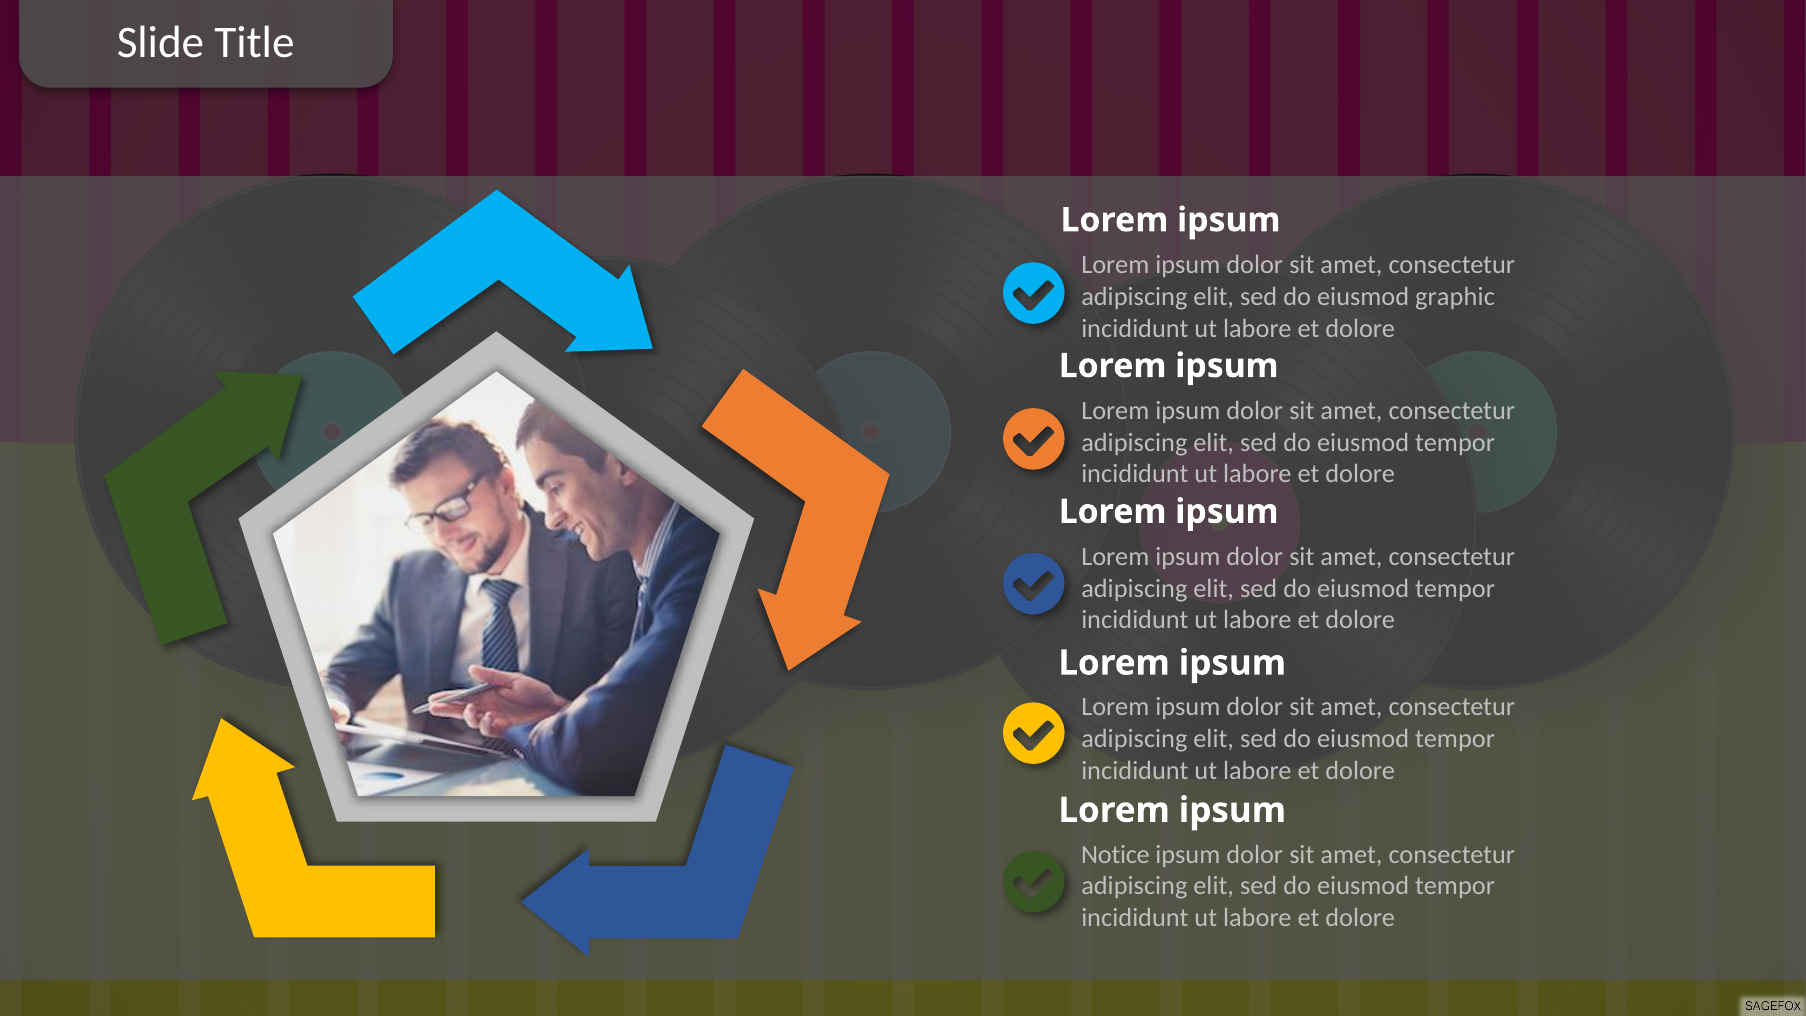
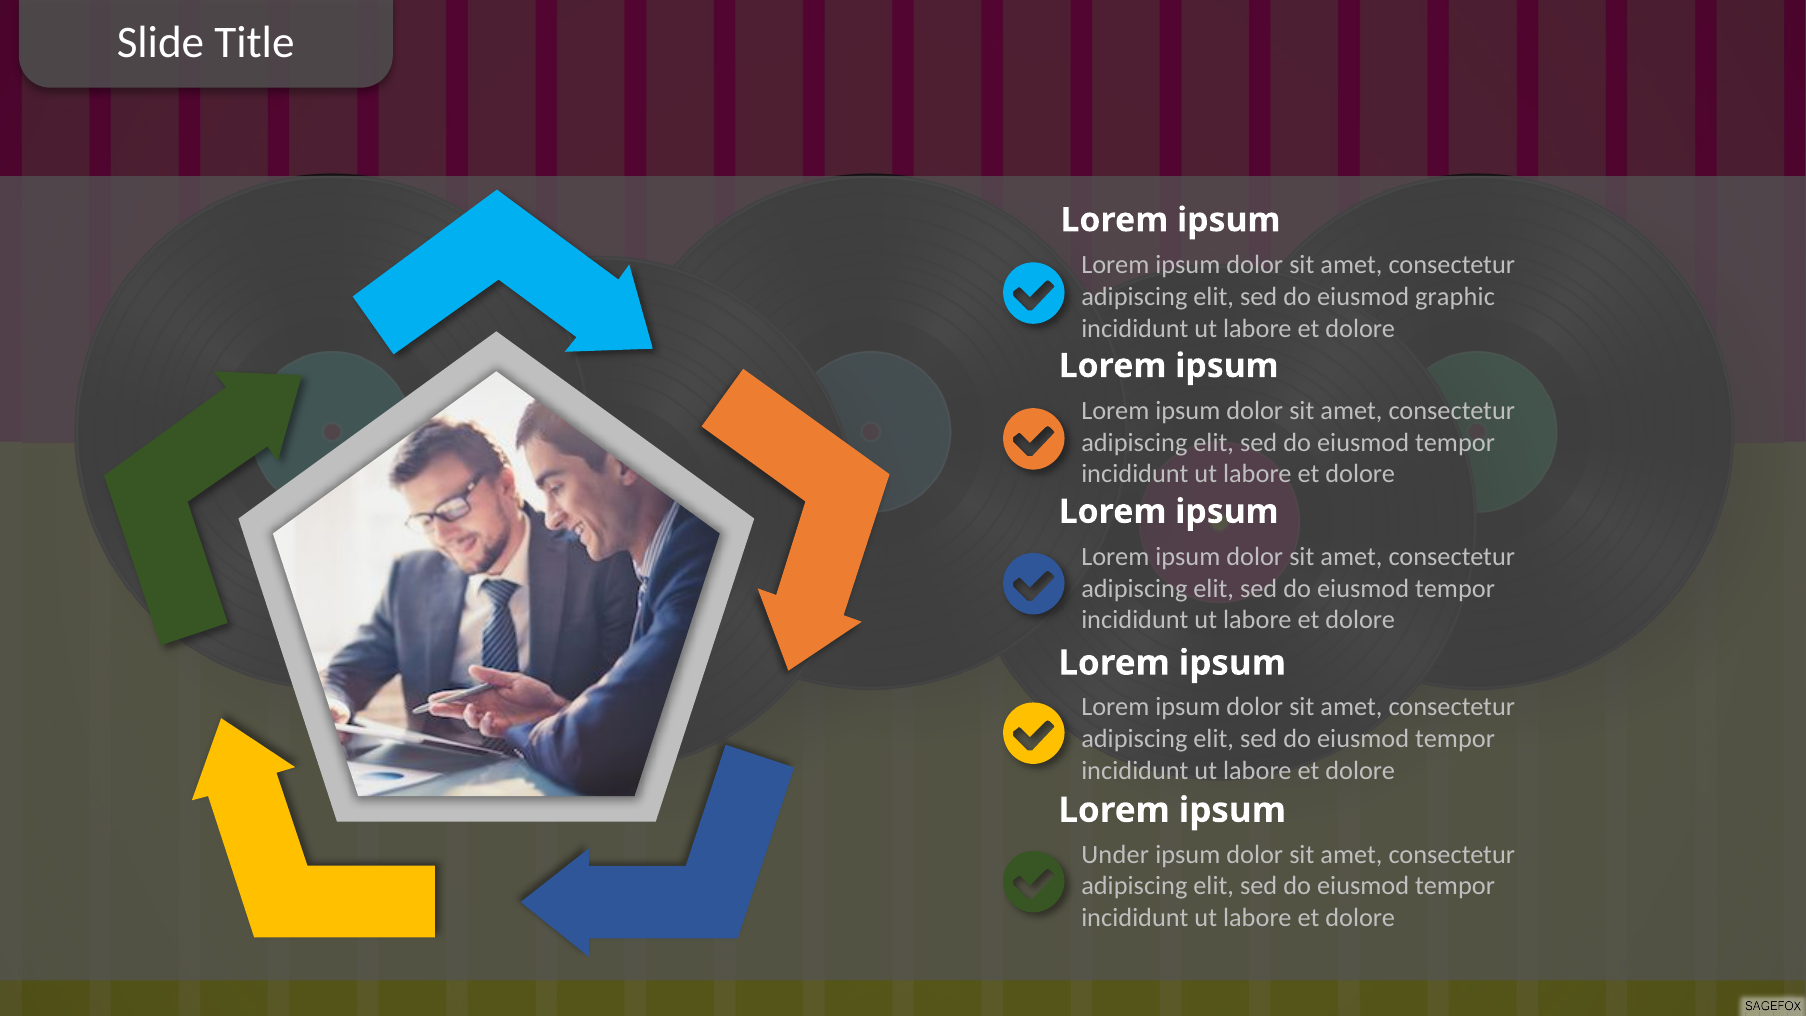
Notice: Notice -> Under
